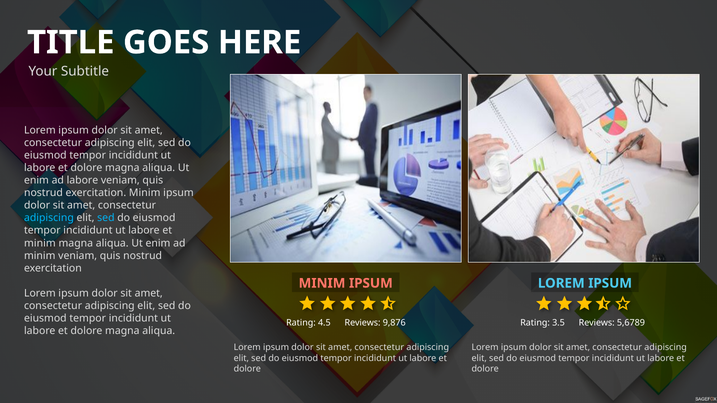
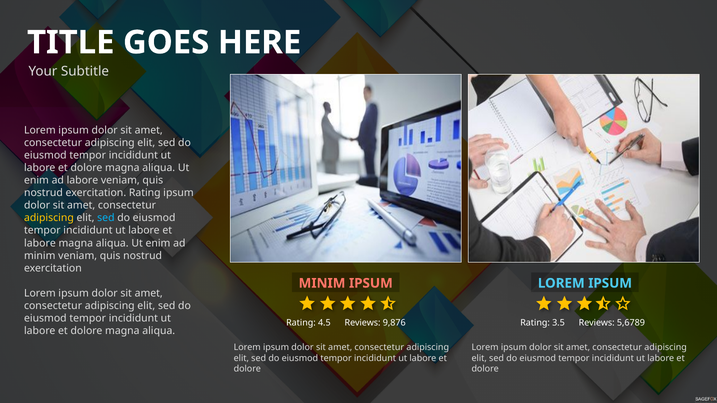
exercitation Minim: Minim -> Rating
adipiscing at (49, 218) colour: light blue -> yellow
minim at (40, 243): minim -> labore
